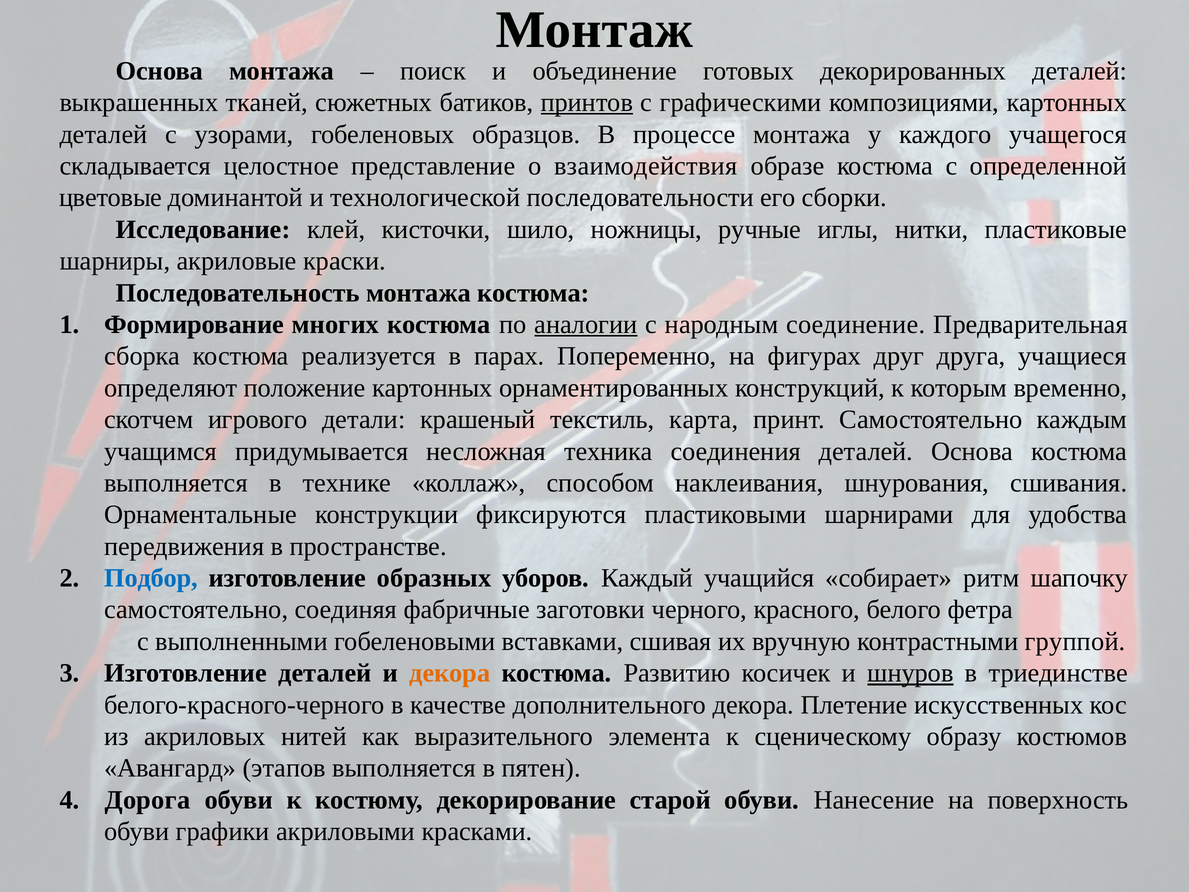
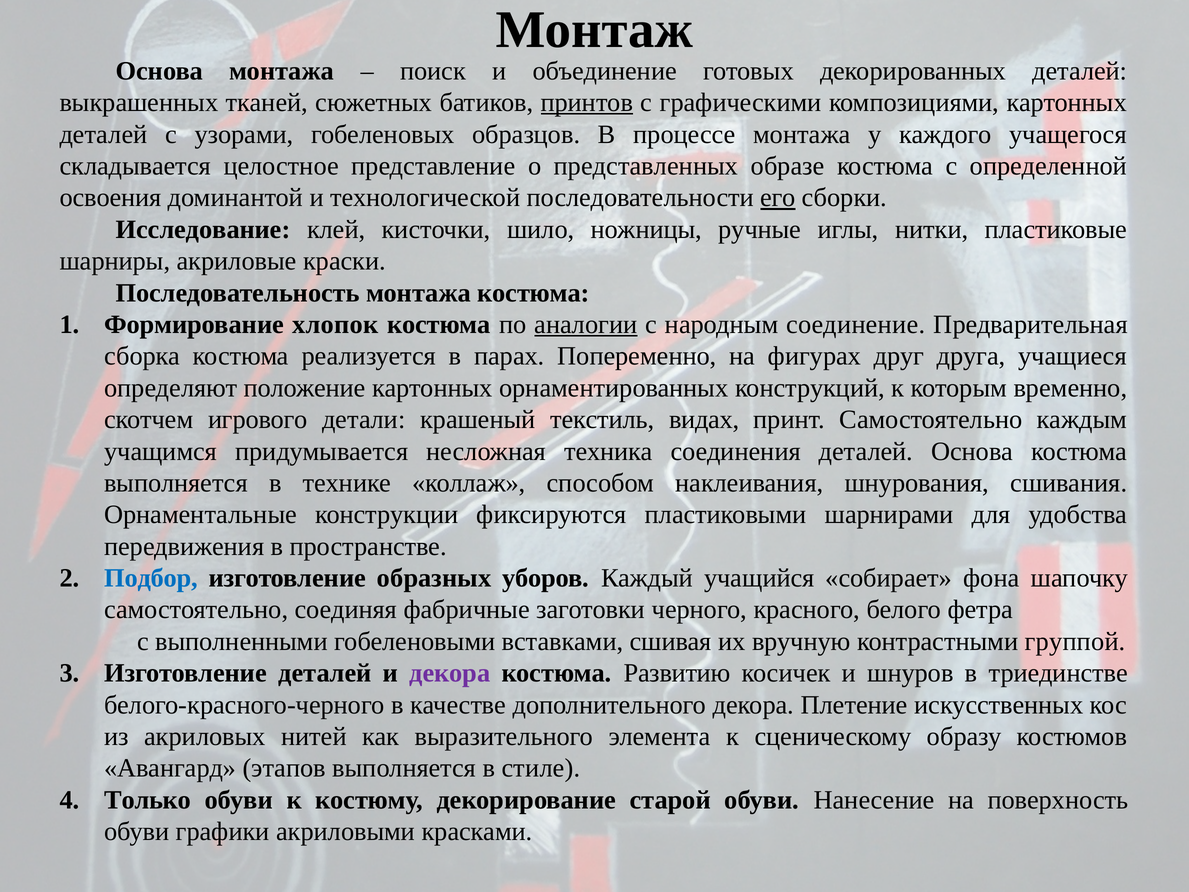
взаимодействия: взаимодействия -> представленных
цветовые: цветовые -> освоения
его underline: none -> present
многих: многих -> хлопок
карта: карта -> видах
ритм: ритм -> фона
декора at (450, 673) colour: orange -> purple
шнуров underline: present -> none
пятен: пятен -> стиле
Дорога: Дорога -> Только
